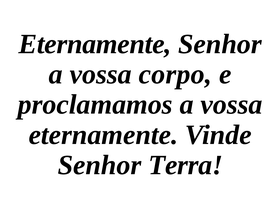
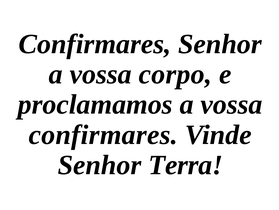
Eternamente at (95, 44): Eternamente -> Confirmares
eternamente at (103, 134): eternamente -> confirmares
